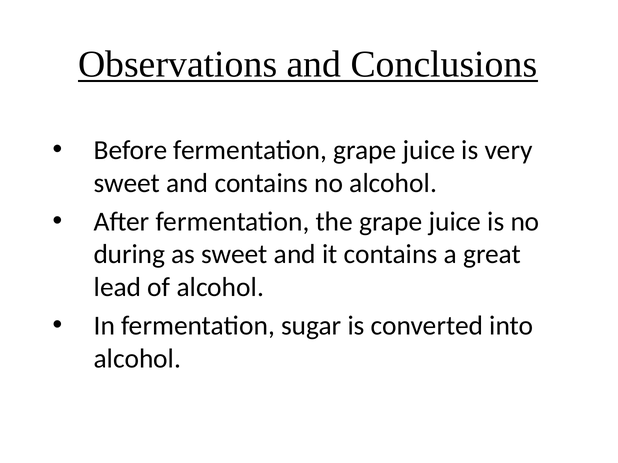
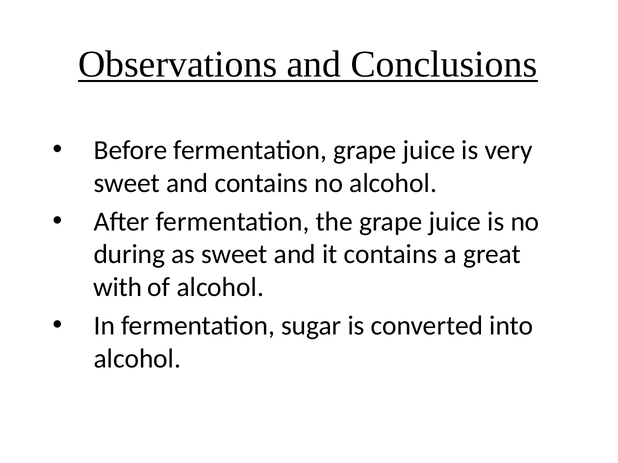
lead: lead -> with
